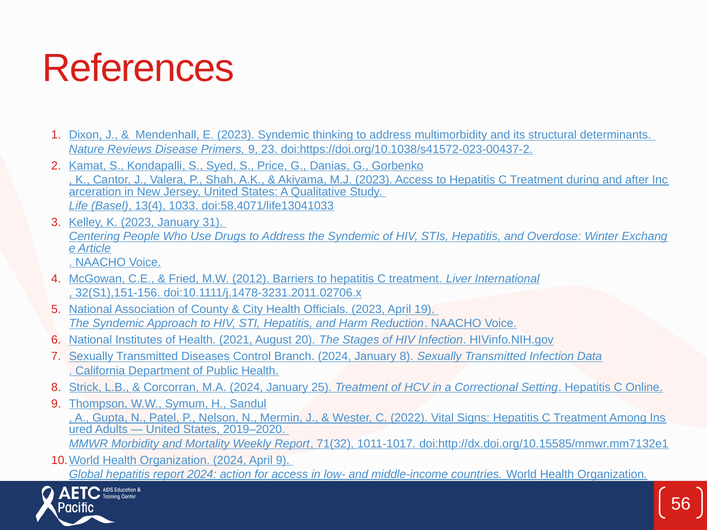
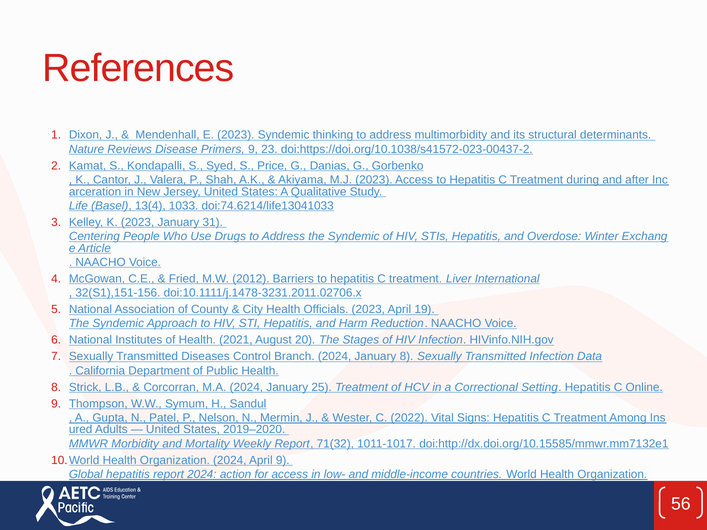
doi:58.4071/life13041033: doi:58.4071/life13041033 -> doi:74.6214/life13041033
